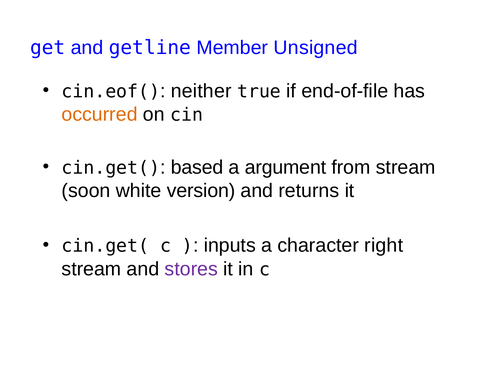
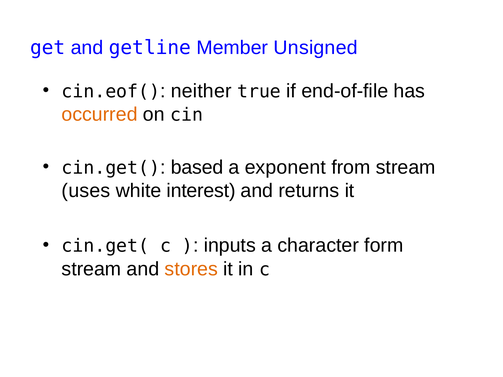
argument: argument -> exponent
soon: soon -> uses
version: version -> interest
right: right -> form
stores colour: purple -> orange
